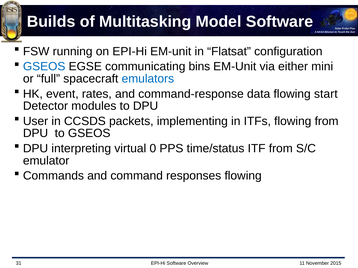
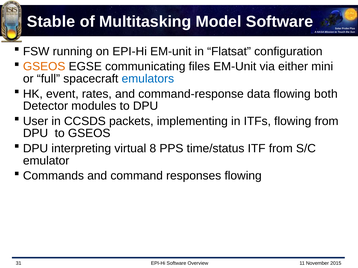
Builds: Builds -> Stable
GSEOS at (44, 67) colour: blue -> orange
bins: bins -> files
start: start -> both
0: 0 -> 8
